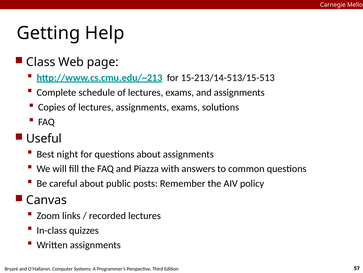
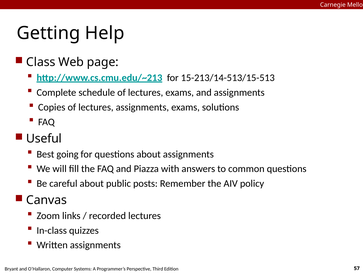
night: night -> going
